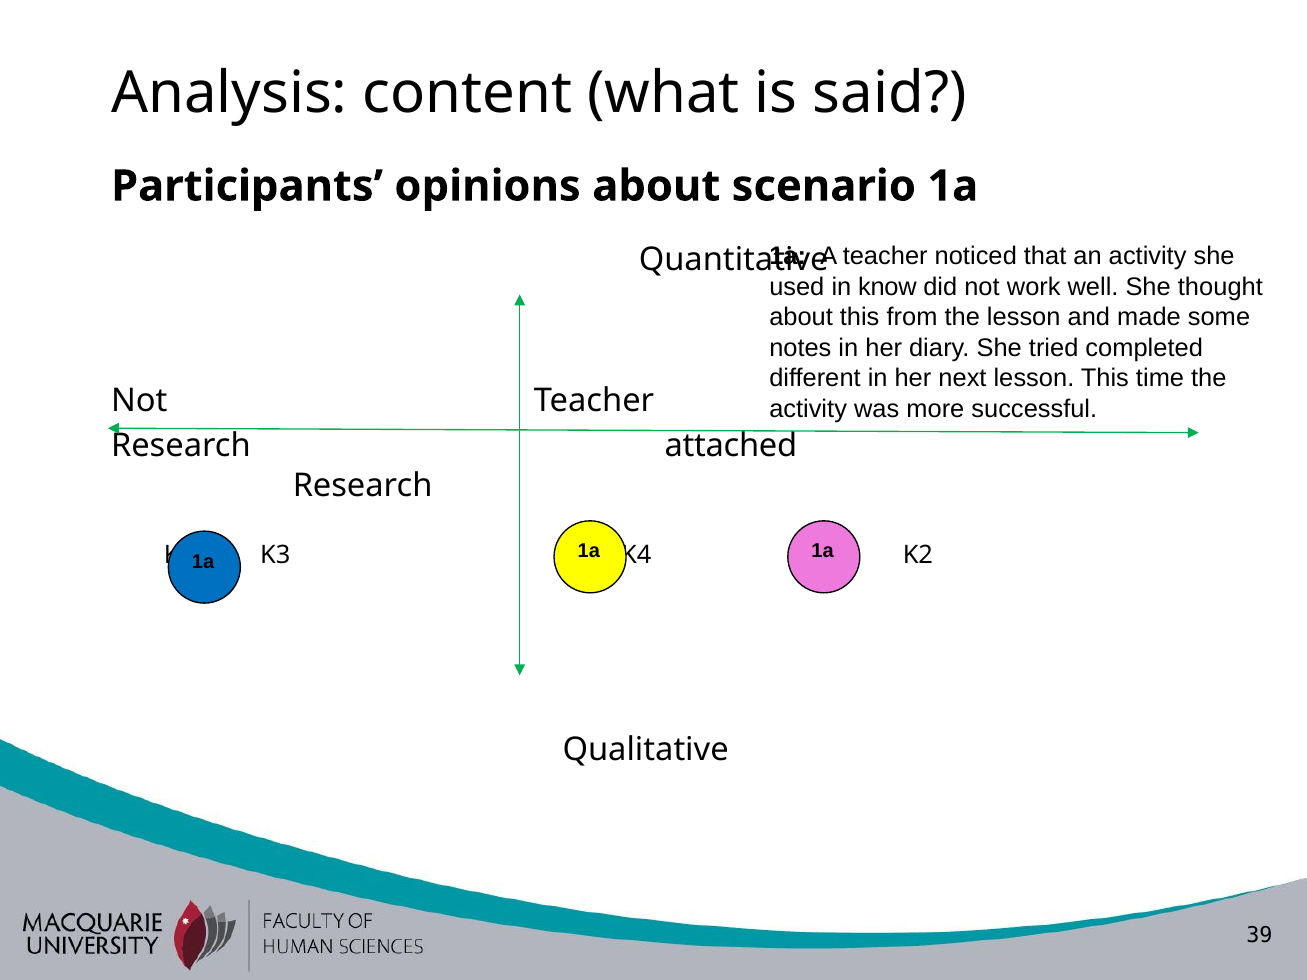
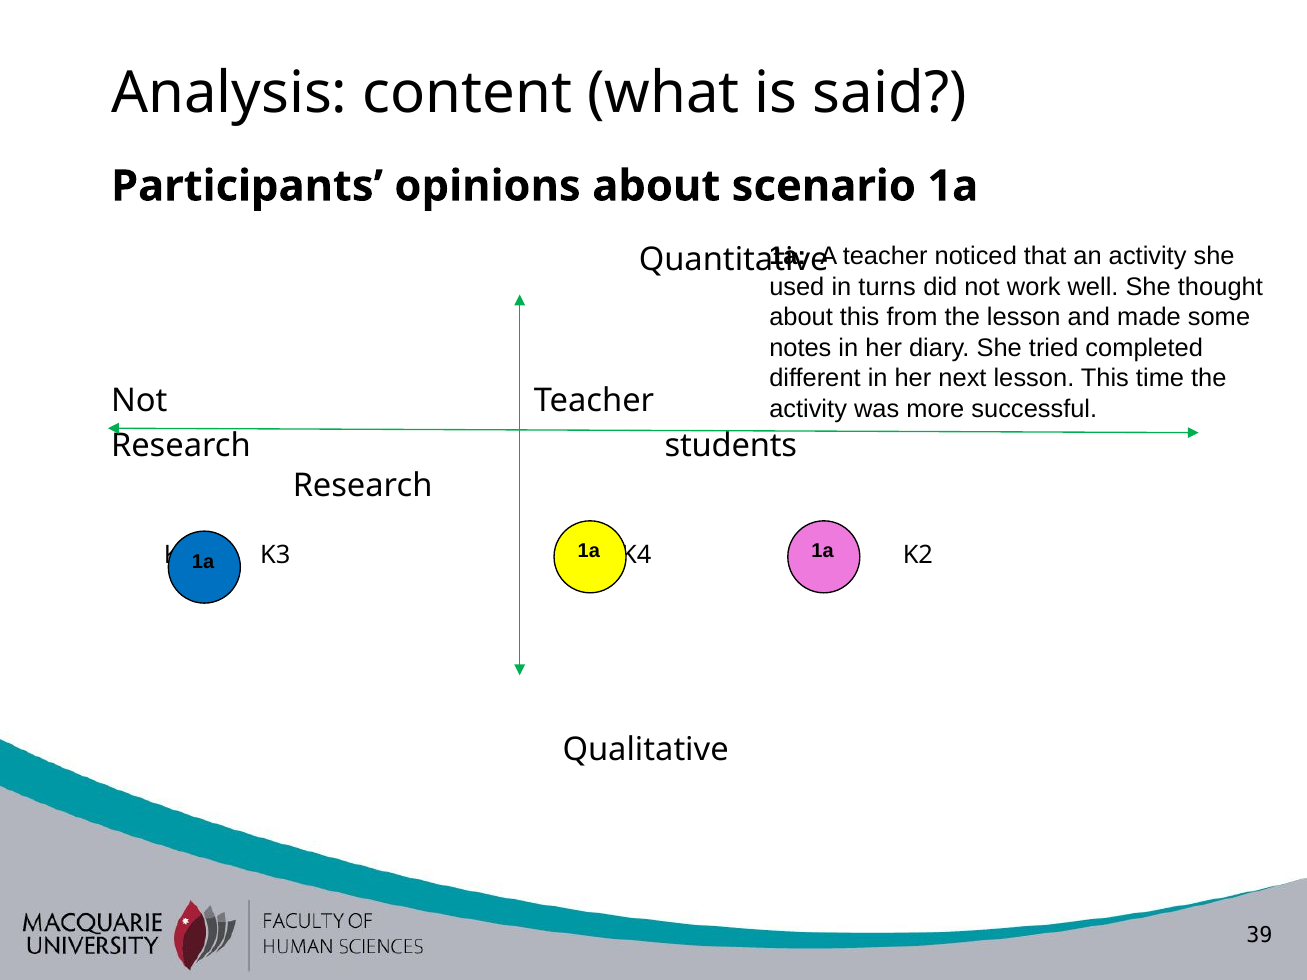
know: know -> turns
attached: attached -> students
